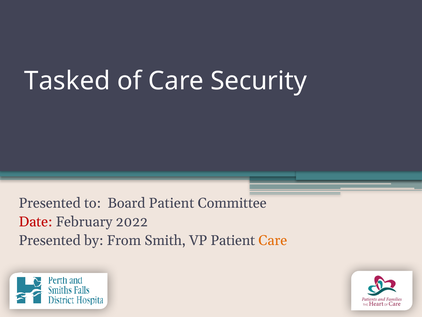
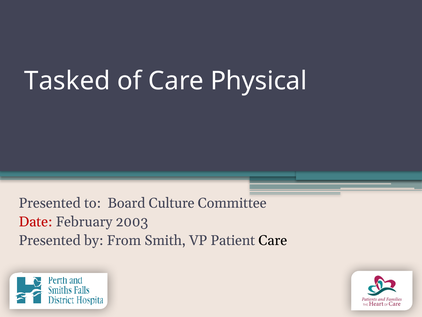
Security: Security -> Physical
Board Patient: Patient -> Culture
2022: 2022 -> 2003
Care at (273, 240) colour: orange -> black
